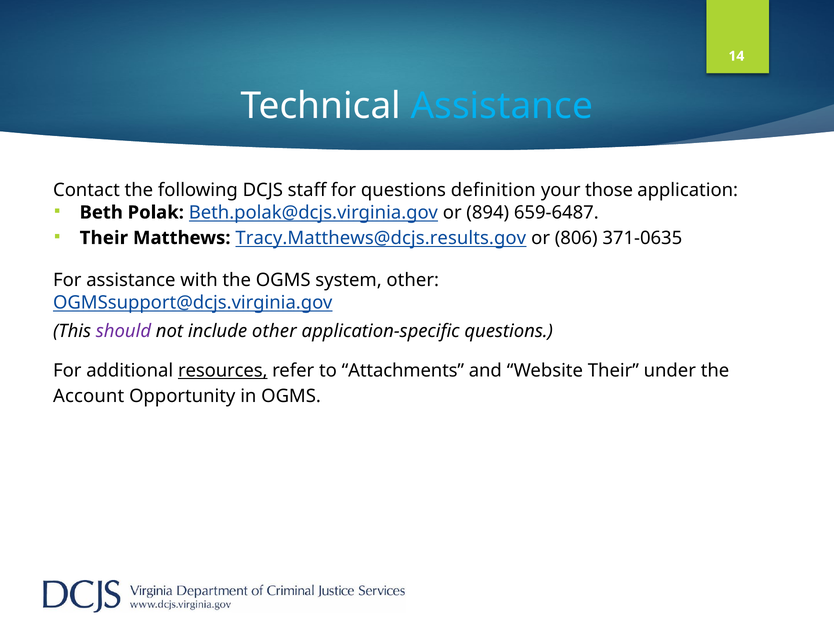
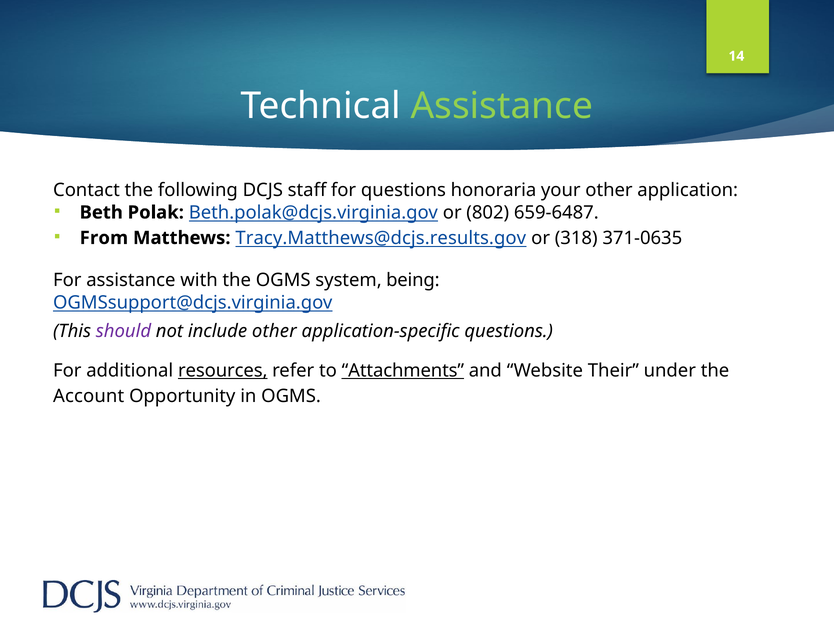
Assistance at (502, 106) colour: light blue -> light green
definition: definition -> honoraria
your those: those -> other
894: 894 -> 802
Their at (104, 238): Their -> From
806: 806 -> 318
system other: other -> being
Attachments underline: none -> present
